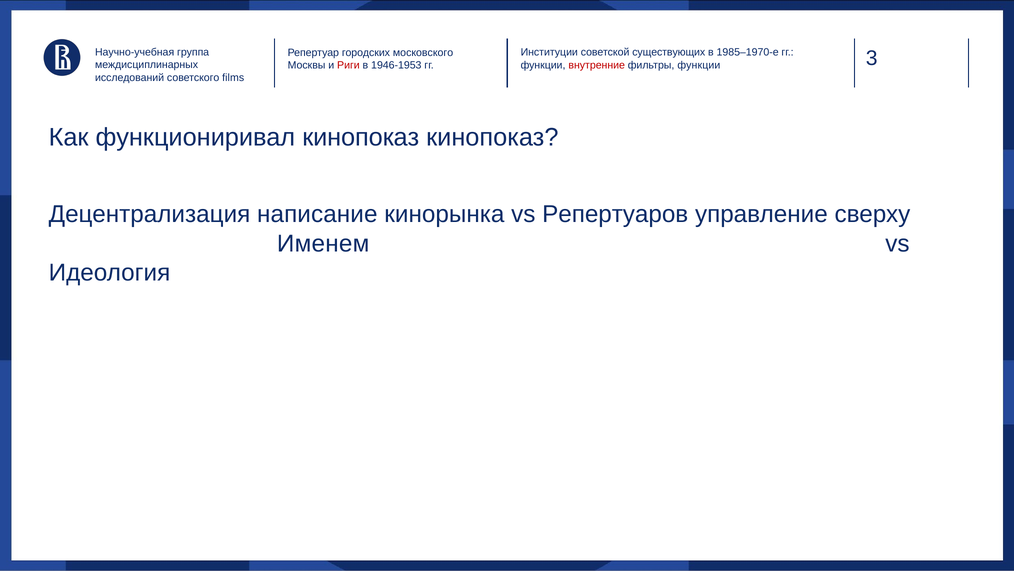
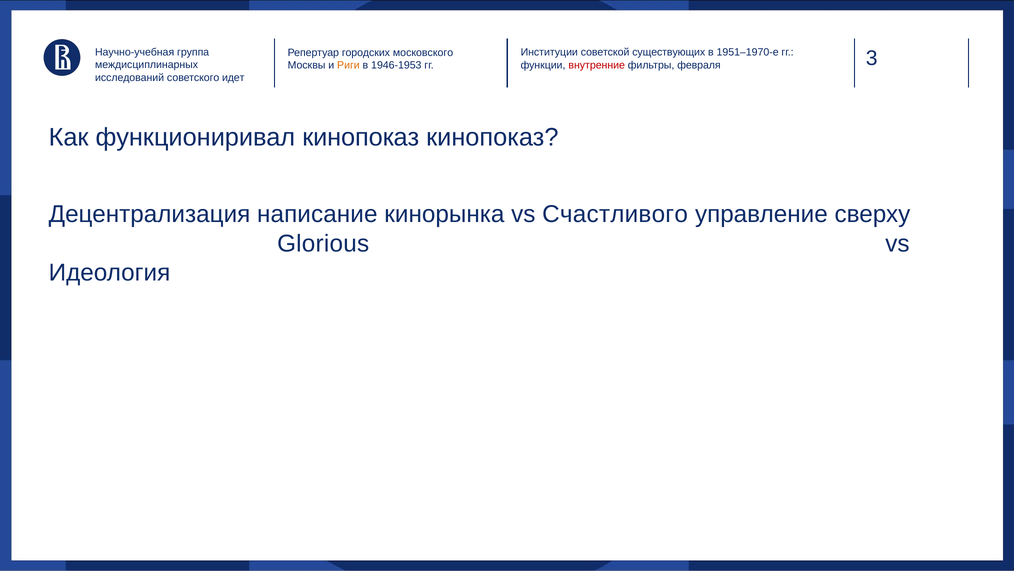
1985–1970-е: 1985–1970-е -> 1951–1970-е
фильтры функции: функции -> февраля
Риги colour: red -> orange
films: films -> идет
Репертуаров: Репертуаров -> Счастливого
Именем: Именем -> Glorious
